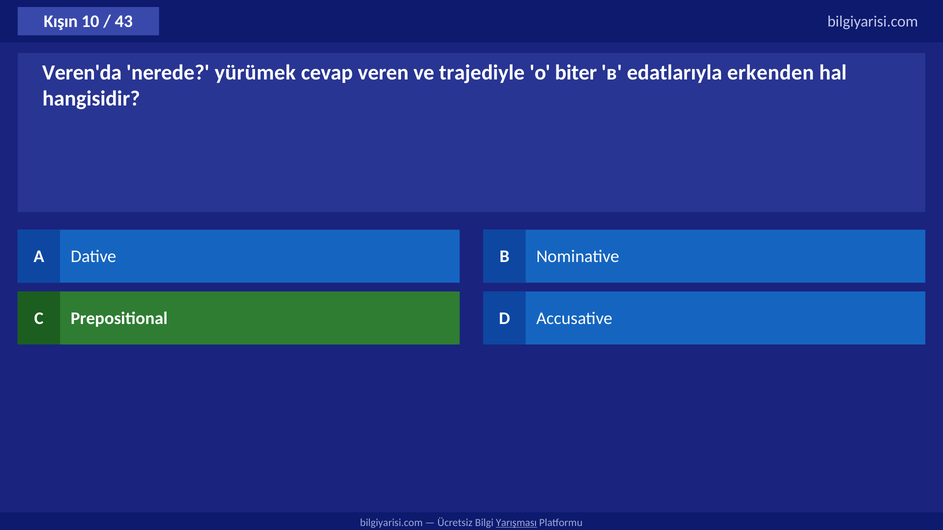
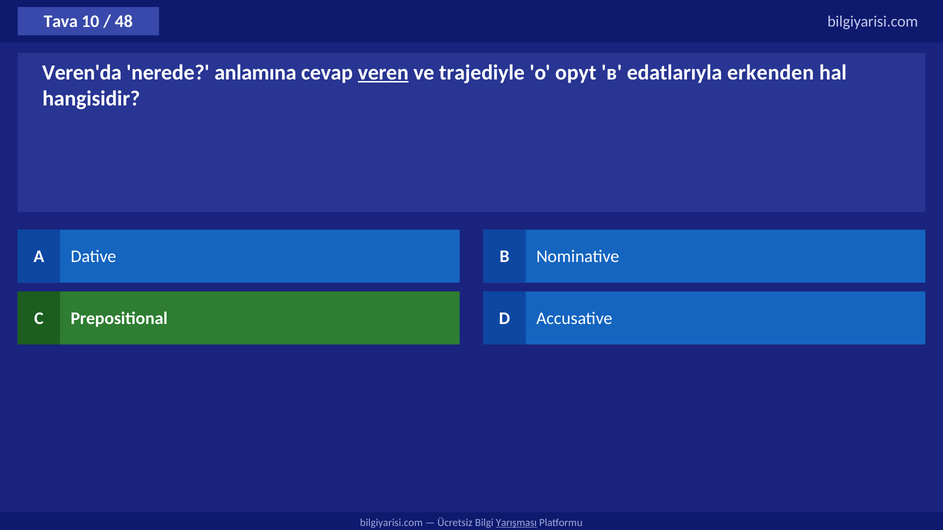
Kışın: Kışın -> Tava
43: 43 -> 48
yürümek: yürümek -> anlamına
veren underline: none -> present
biter: biter -> opyt
